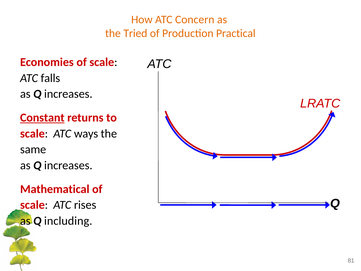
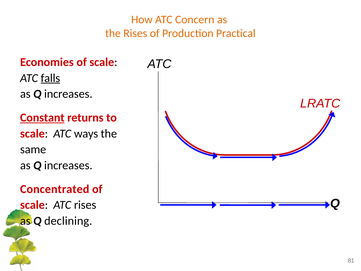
the Tried: Tried -> Rises
falls underline: none -> present
Mathematical: Mathematical -> Concentrated
including: including -> declining
